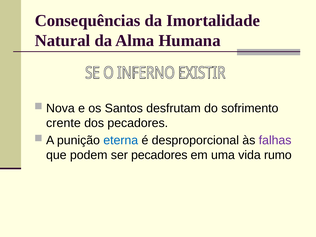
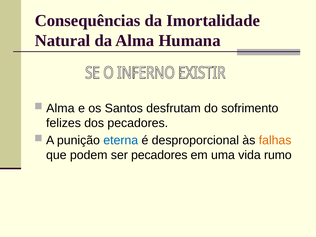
Nova at (60, 108): Nova -> Alma
crente: crente -> felizes
falhas colour: purple -> orange
